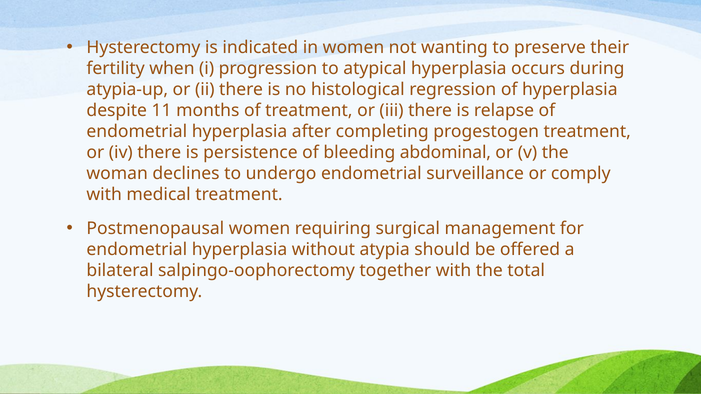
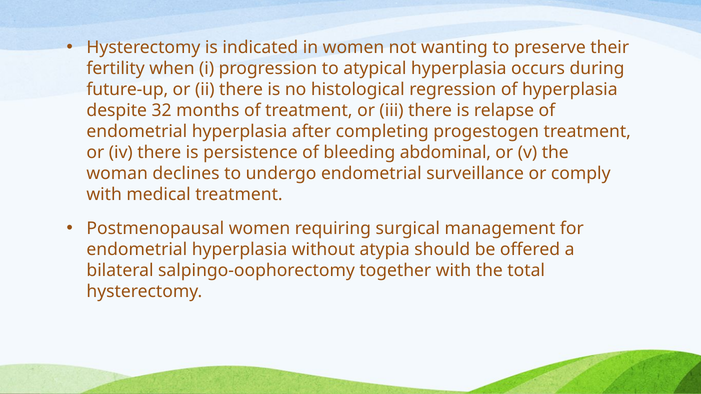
atypia-up: atypia-up -> future-up
11: 11 -> 32
